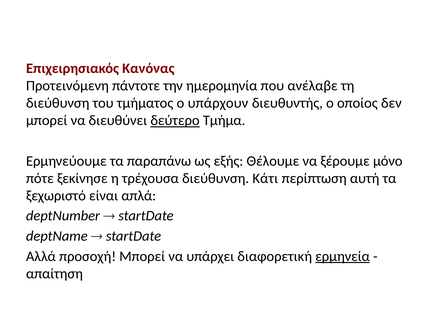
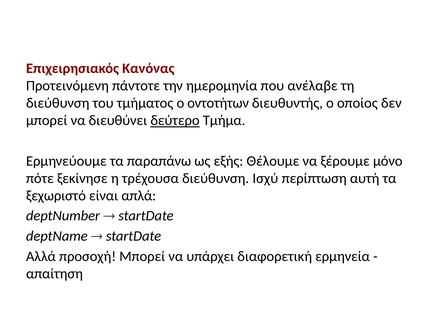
υπάρχουν: υπάρχουν -> οντοτήτων
Κάτι: Κάτι -> Ισχύ
ερμηνεία underline: present -> none
